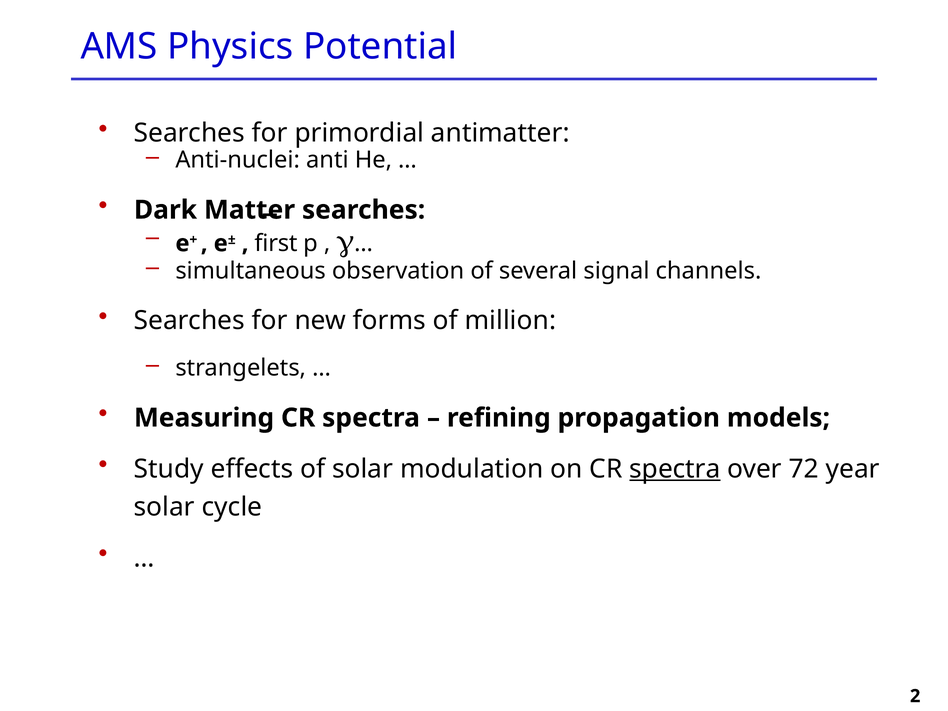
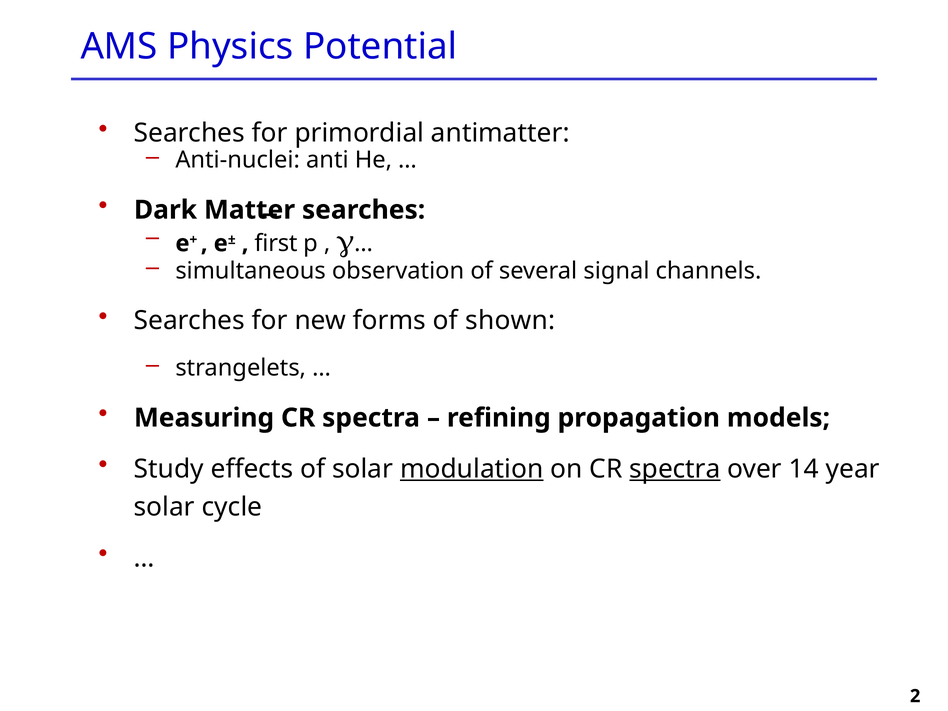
million: million -> shown
modulation underline: none -> present
72: 72 -> 14
